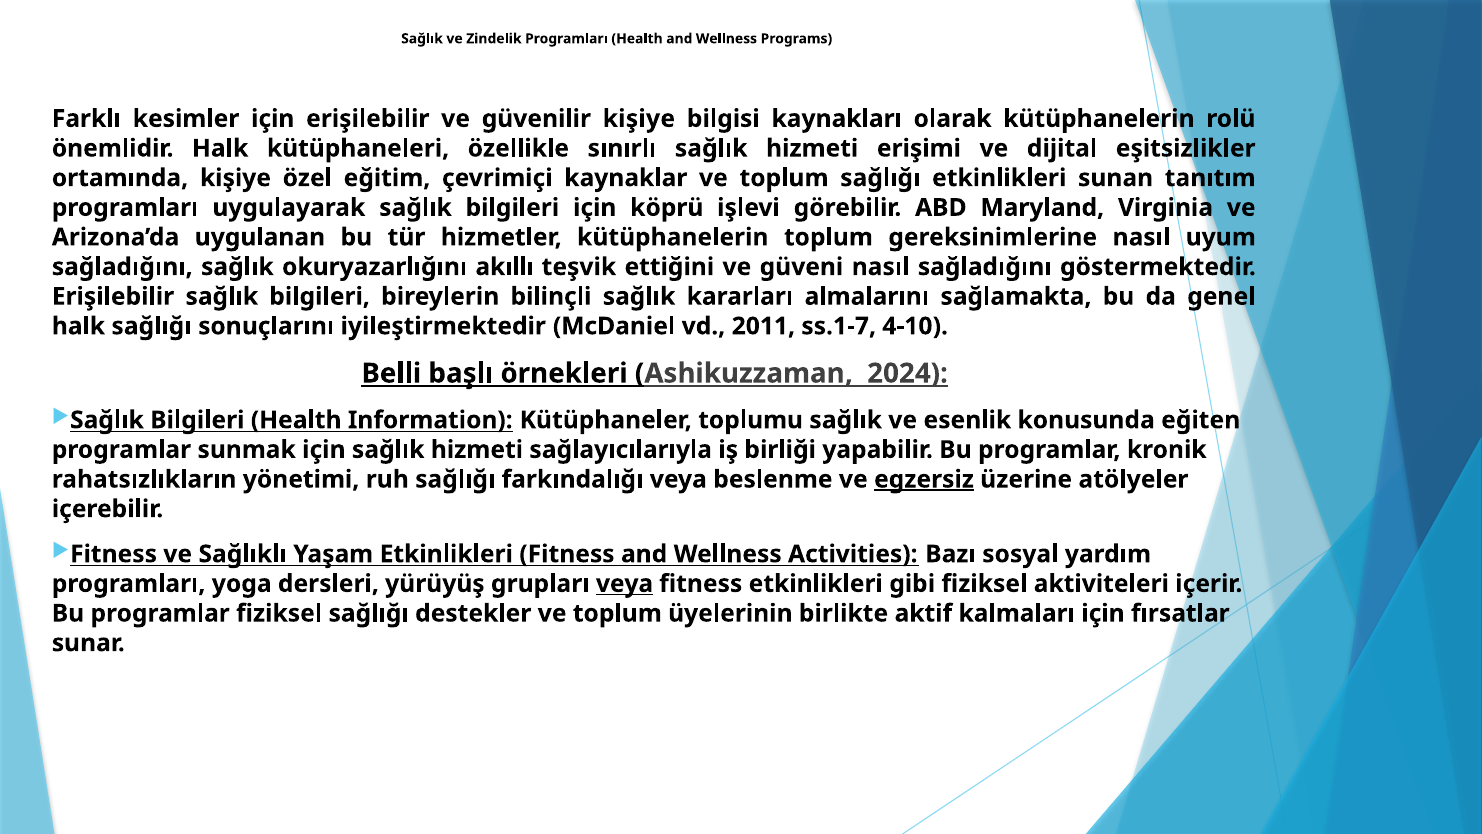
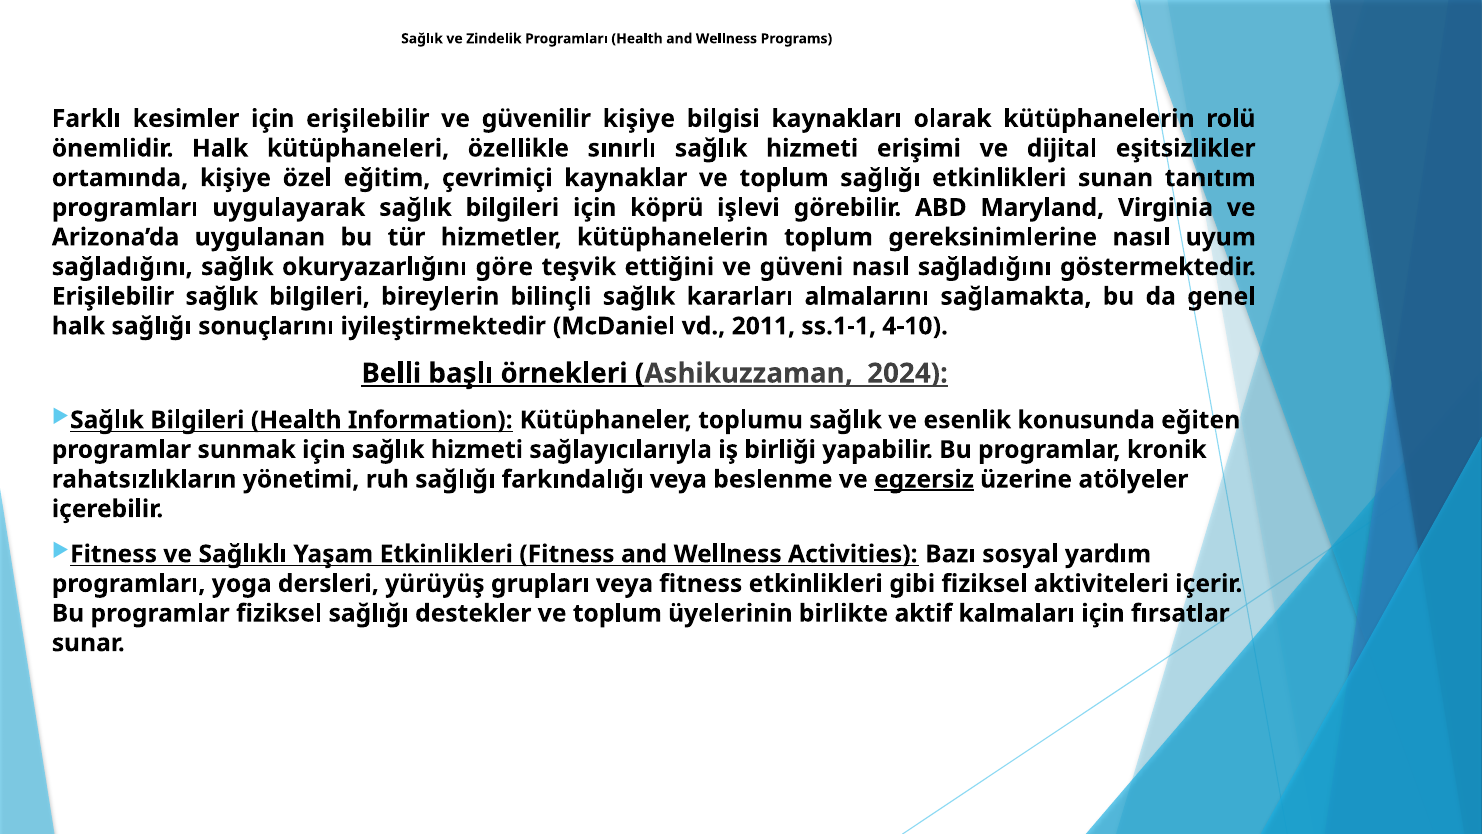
akıllı: akıllı -> göre
ss.1-7: ss.1-7 -> ss.1-1
veya at (625, 583) underline: present -> none
